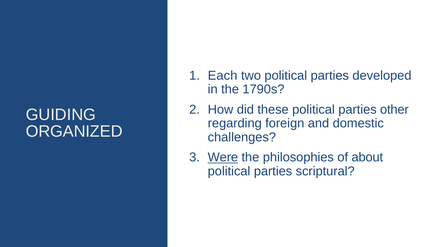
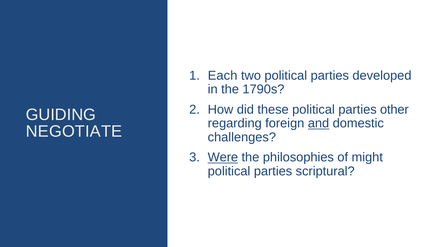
and underline: none -> present
ORGANIZED: ORGANIZED -> NEGOTIATE
about: about -> might
